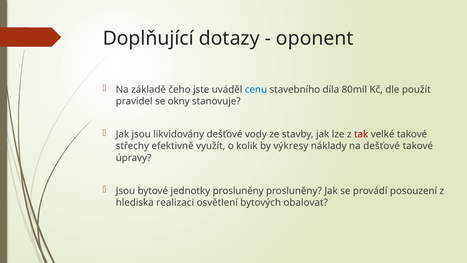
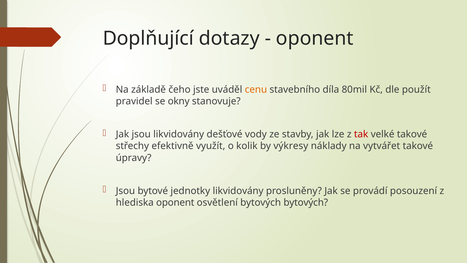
cenu colour: blue -> orange
na dešťové: dešťové -> vytvářet
jednotky prosluněny: prosluněny -> likvidovány
hlediska realizaci: realizaci -> oponent
bytových obalovat: obalovat -> bytových
